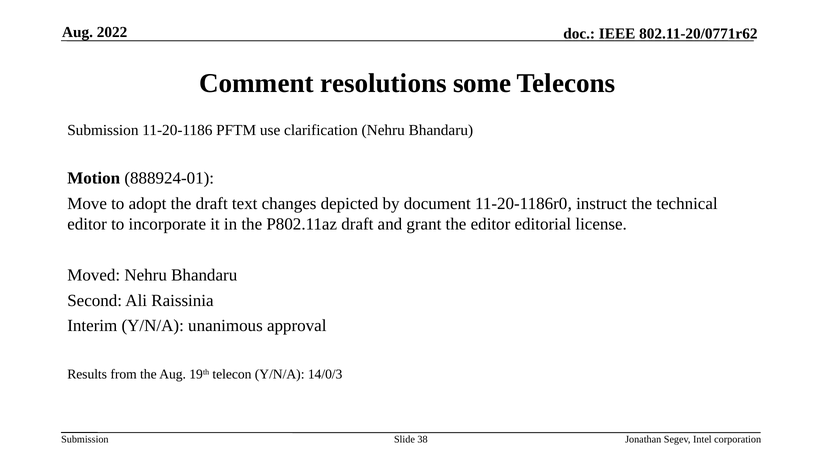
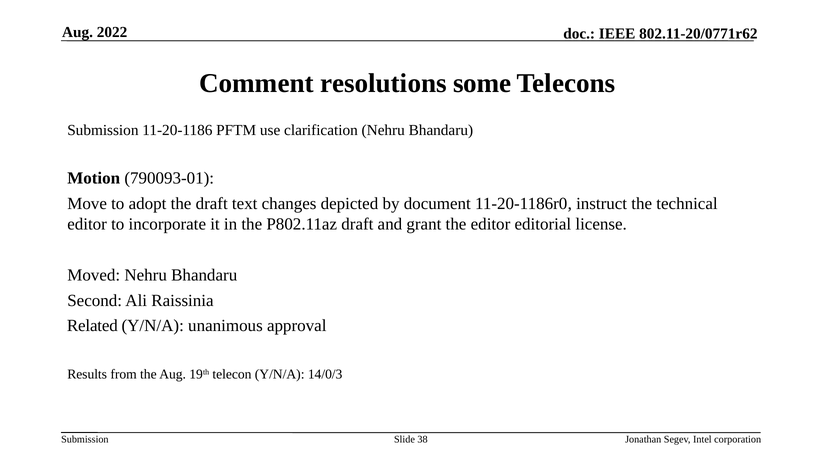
888924-01: 888924-01 -> 790093-01
Interim: Interim -> Related
